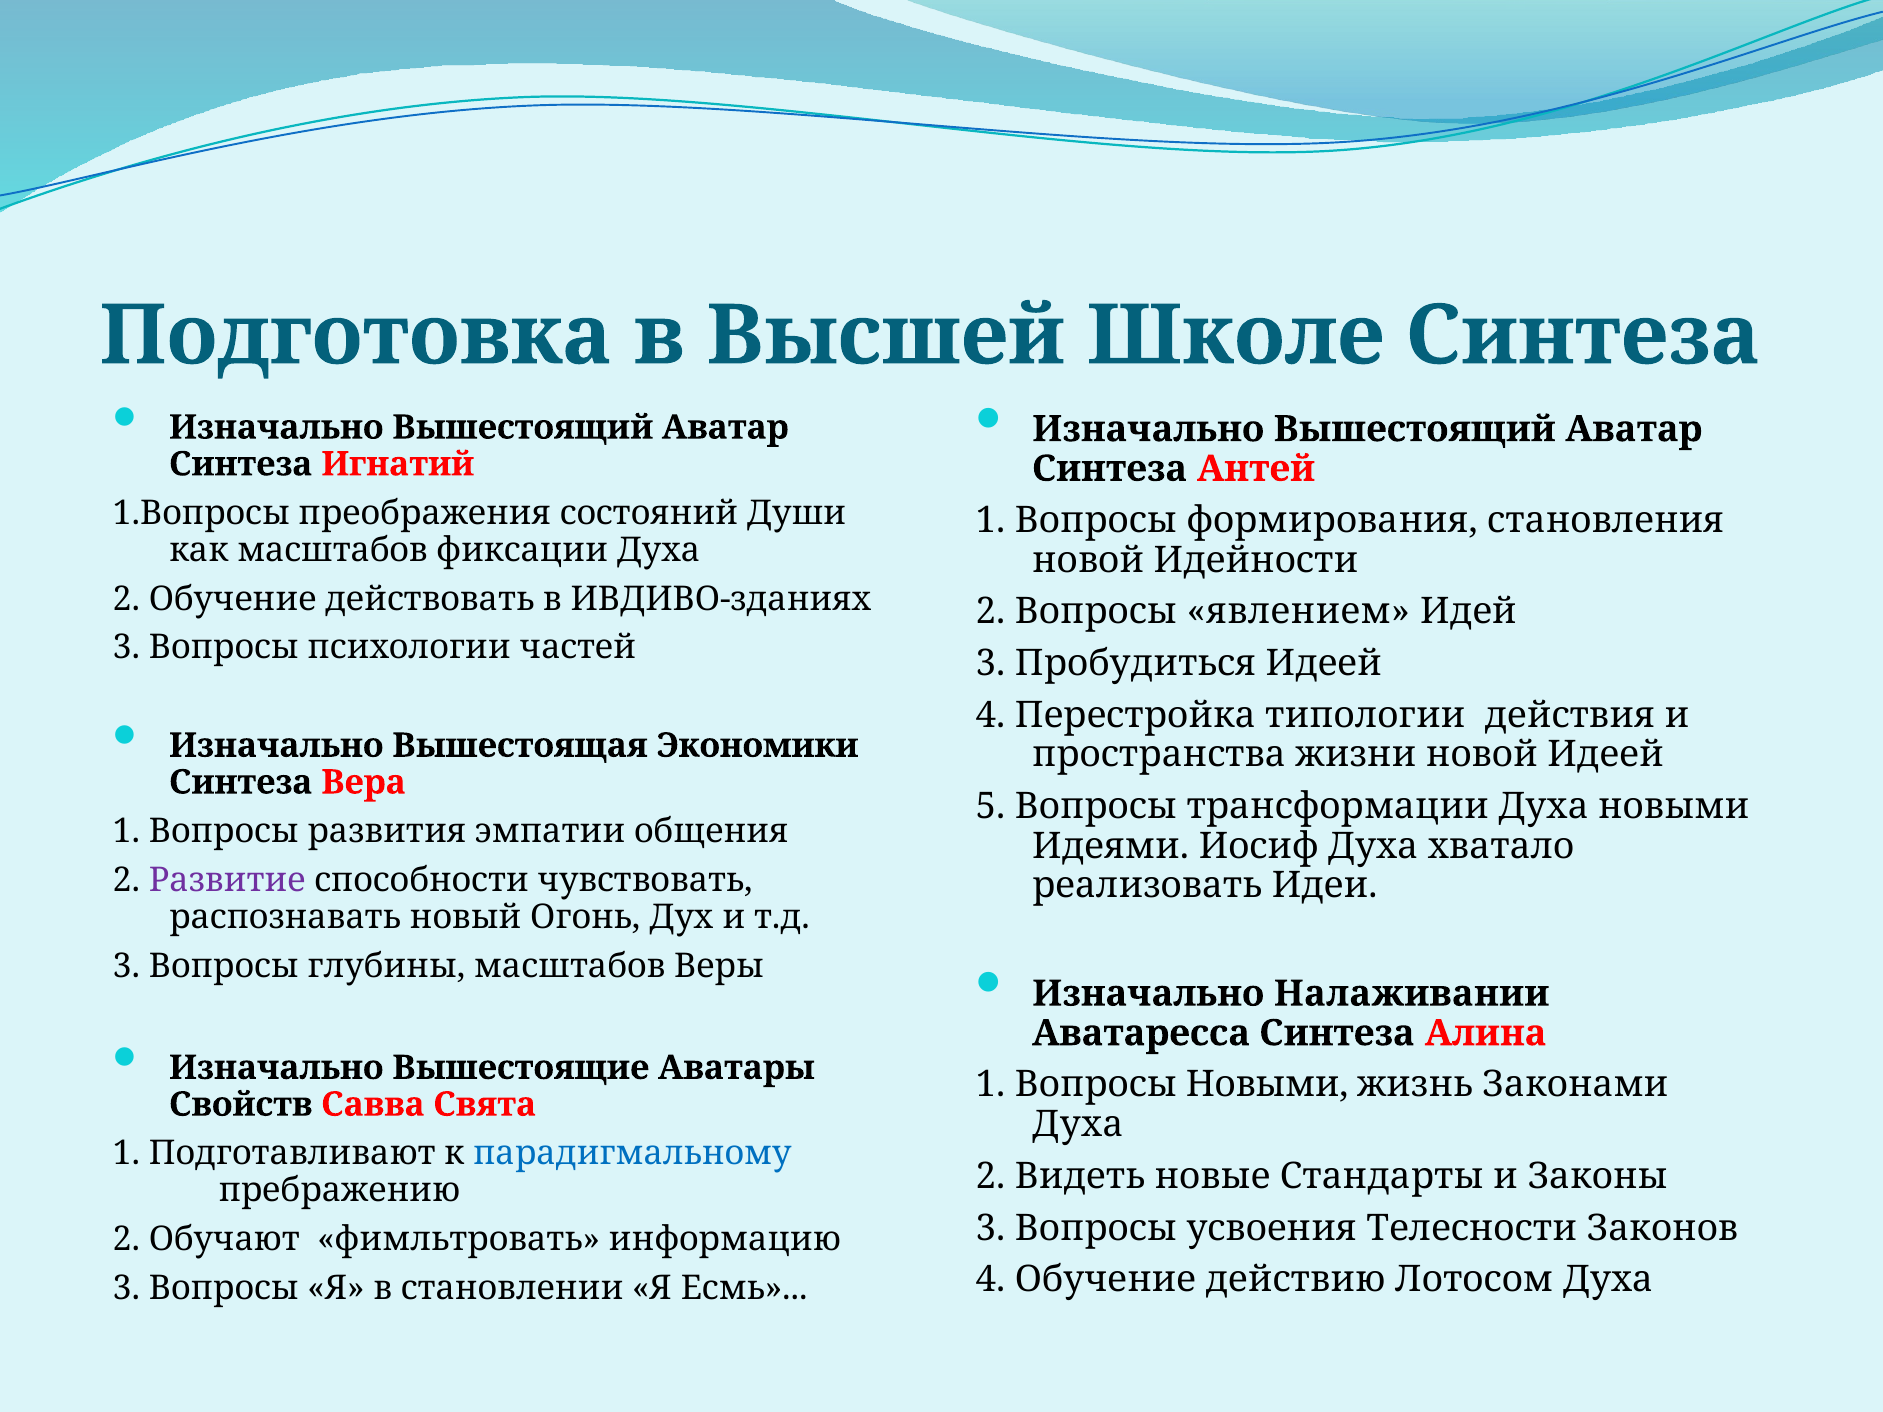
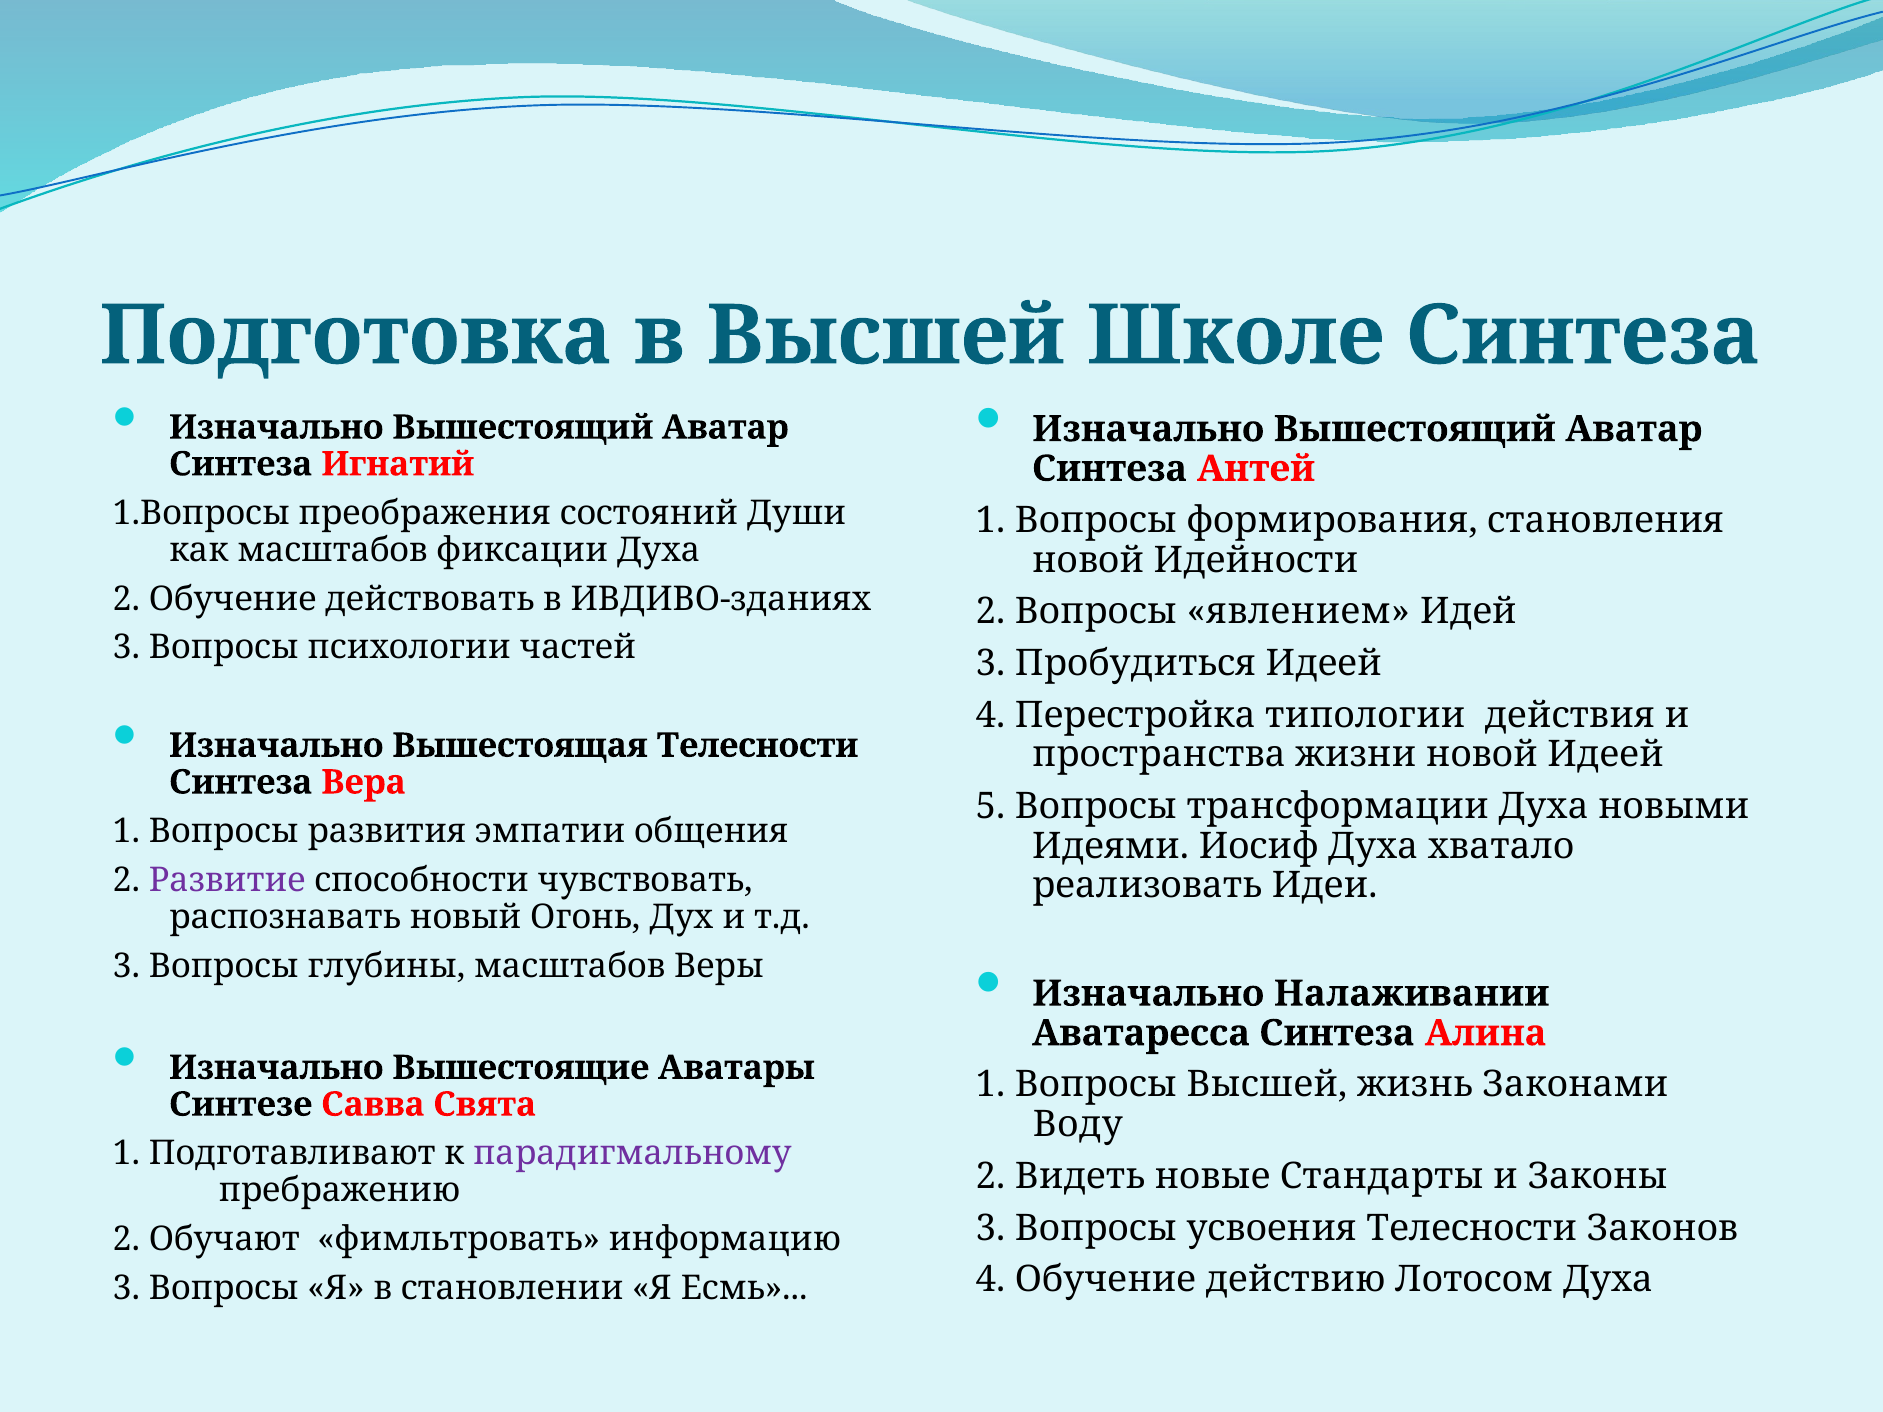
Вышестоящая Экономики: Экономики -> Телесности
Вопросы Новыми: Новыми -> Высшей
Свойств: Свойств -> Синтезе
Духа at (1078, 1125): Духа -> Воду
парадигмальному colour: blue -> purple
